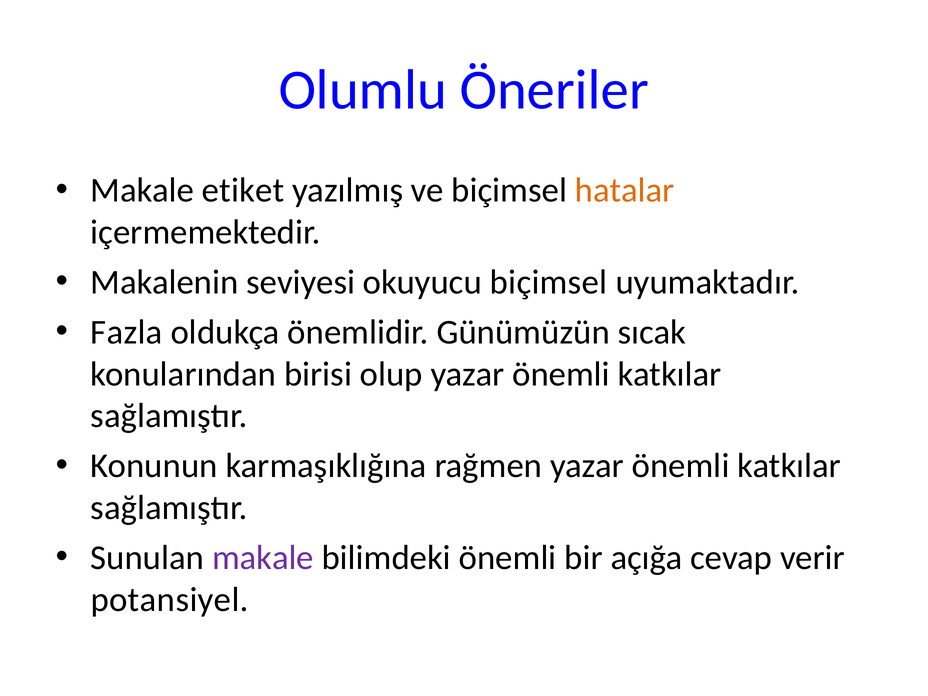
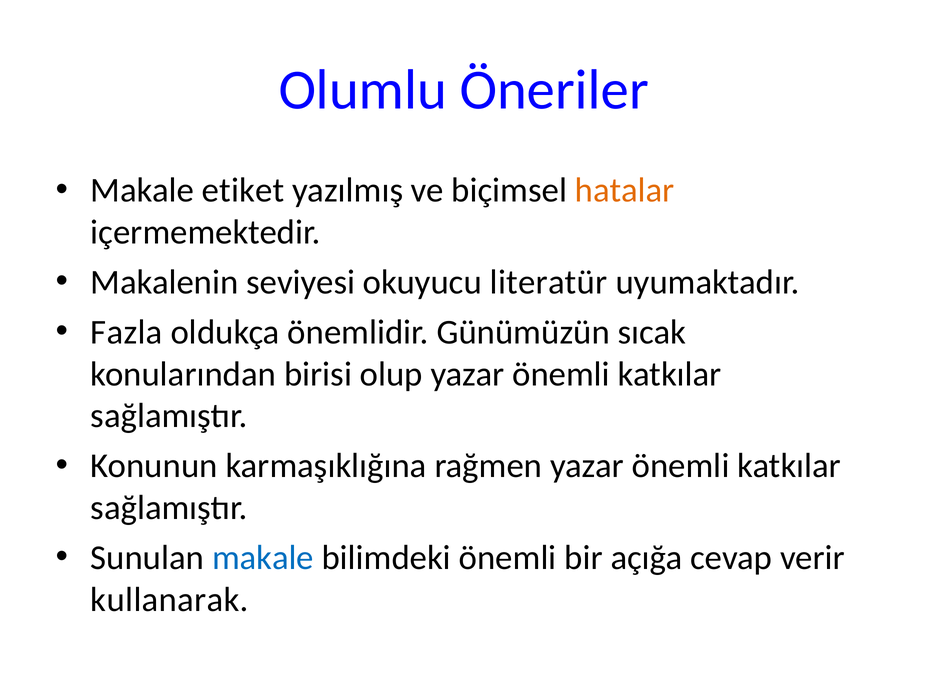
okuyucu biçimsel: biçimsel -> literatür
makale at (263, 558) colour: purple -> blue
potansiyel: potansiyel -> kullanarak
